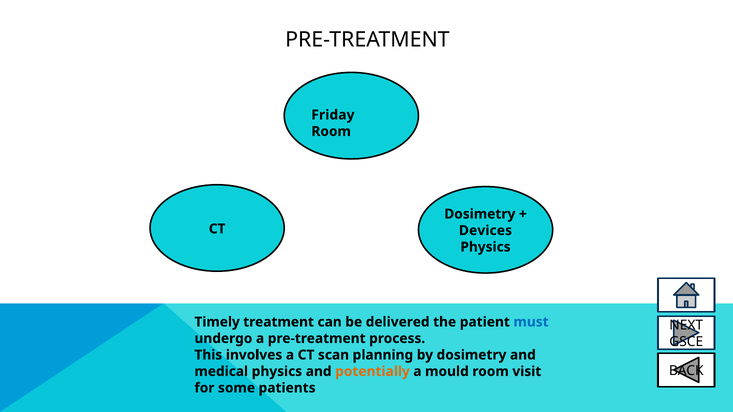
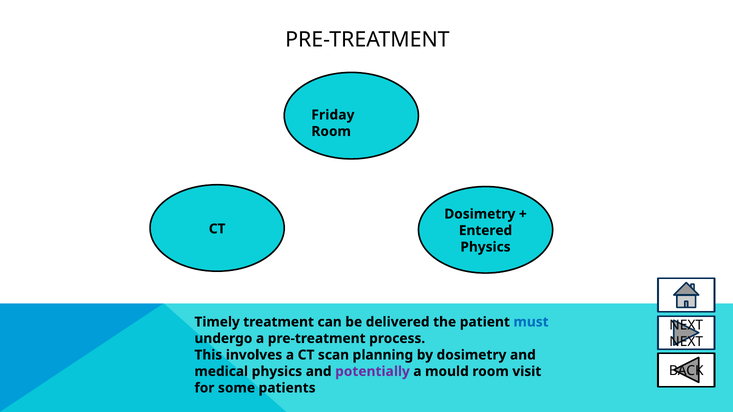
Devices: Devices -> Entered
GSCE at (686, 342): GSCE -> NEXT
potentially colour: orange -> purple
